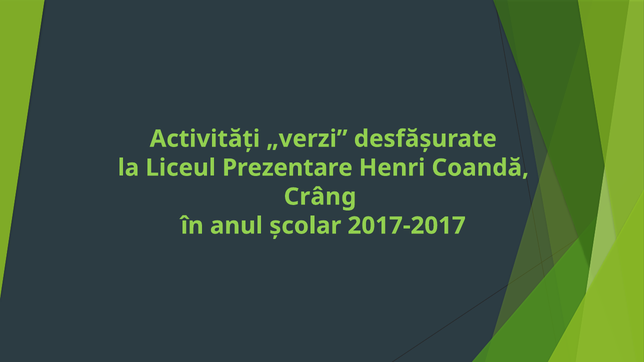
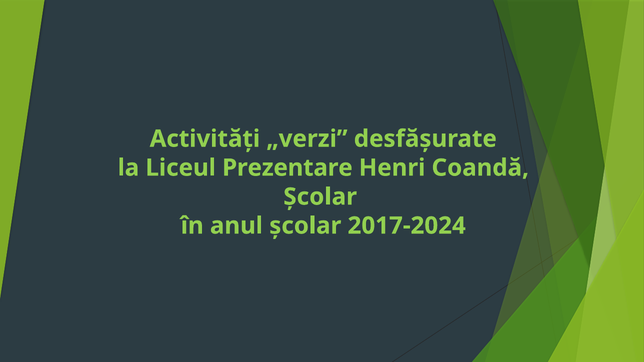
Crâng at (320, 197): Crâng -> Școlar
2017-2017: 2017-2017 -> 2017-2024
